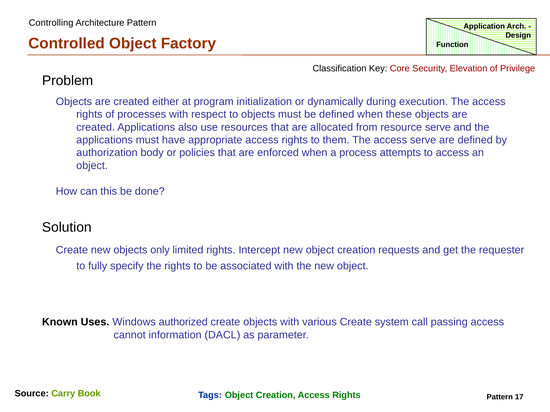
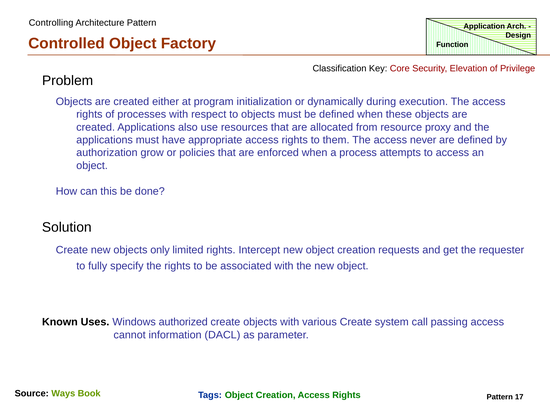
resource serve: serve -> proxy
access serve: serve -> never
body: body -> grow
Carry: Carry -> Ways
